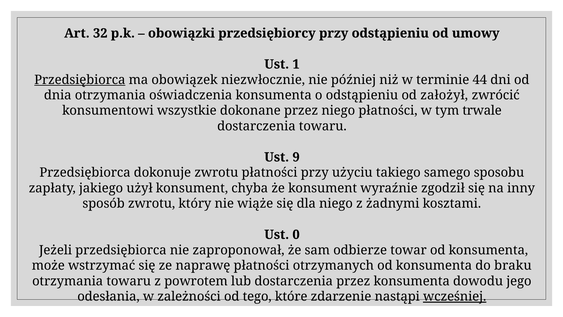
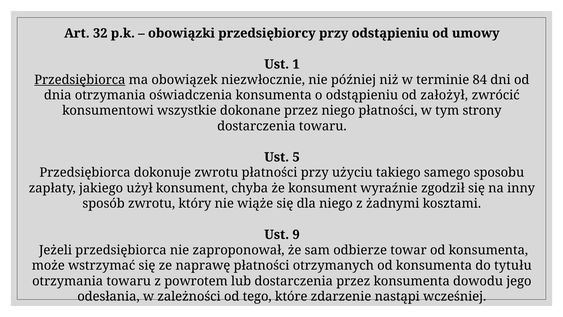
44: 44 -> 84
trwale: trwale -> strony
9: 9 -> 5
0: 0 -> 9
braku: braku -> tytułu
wcześniej underline: present -> none
